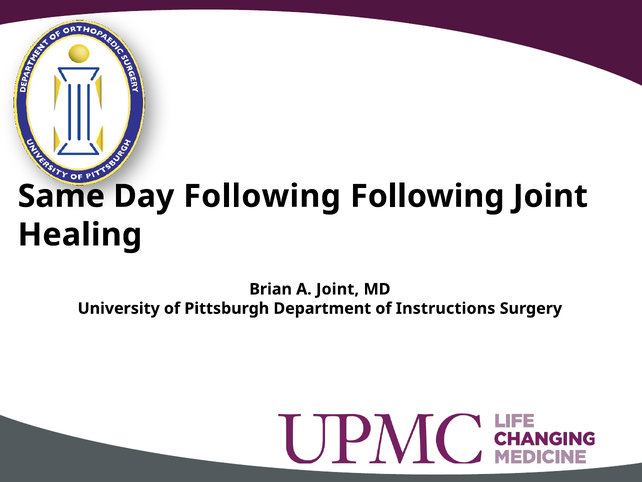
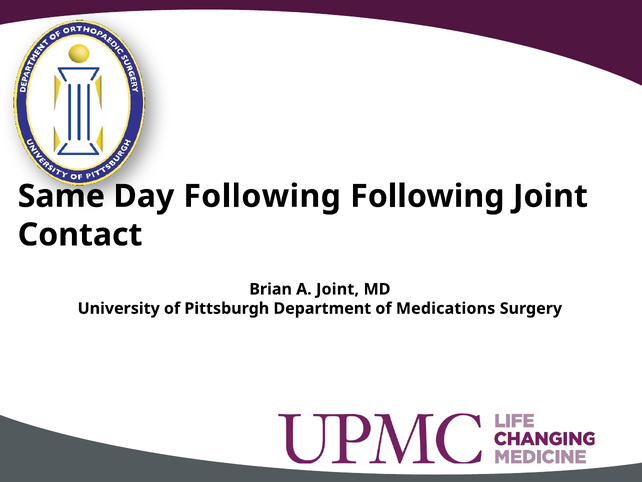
Healing: Healing -> Contact
Instructions: Instructions -> Medications
